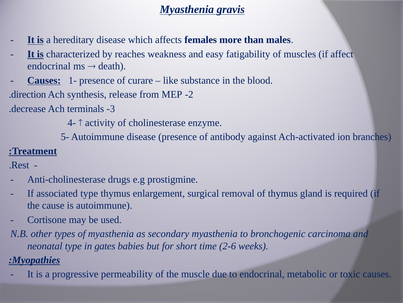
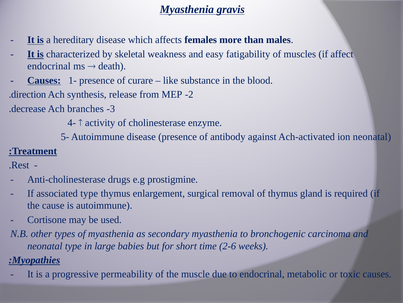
reaches: reaches -> skeletal
terminals: terminals -> branches
ion branches: branches -> neonatal
gates: gates -> large
